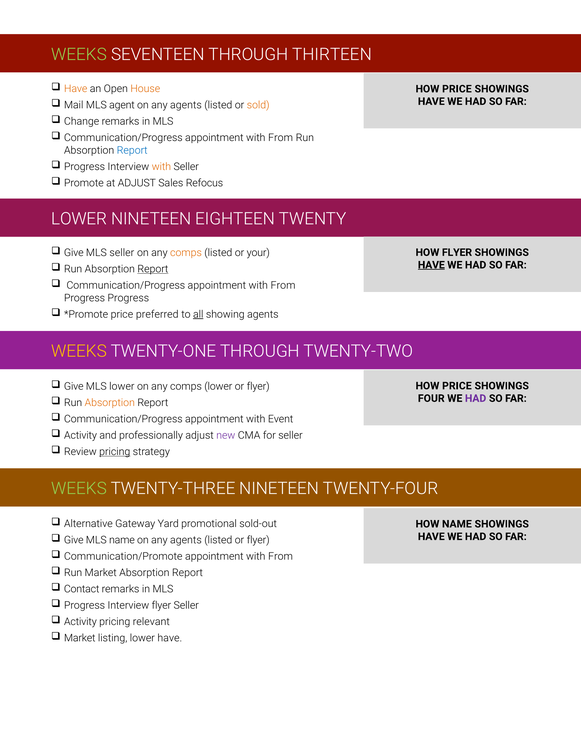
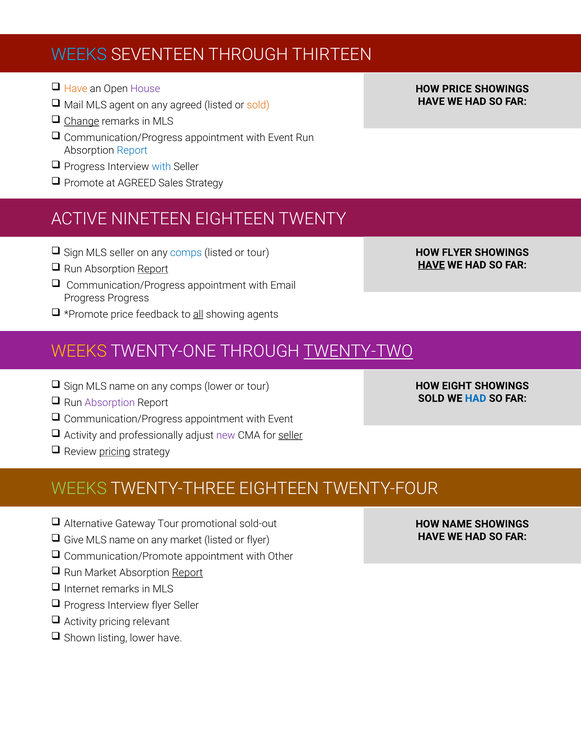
WEEKS at (79, 54) colour: light green -> light blue
House colour: orange -> purple
agents at (186, 105): agents -> agreed
Change underline: none -> present
From at (281, 138): From -> Event
with at (161, 167) colour: orange -> blue
at ADJUST: ADJUST -> AGREED
Sales Refocus: Refocus -> Strategy
LOWER at (79, 219): LOWER -> ACTIVE
Give at (74, 253): Give -> Sign
comps at (186, 253) colour: orange -> blue
listed or your: your -> tour
From at (283, 285): From -> Email
preferred: preferred -> feedback
TWENTY-TWO underline: none -> present
Give at (74, 386): Give -> Sign
lower at (122, 386): lower -> name
flyer at (258, 386): flyer -> tour
PRICE at (457, 386): PRICE -> EIGHT
FOUR at (431, 398): FOUR -> SOLD
HAD at (476, 398) colour: purple -> blue
Absorption at (110, 403) colour: orange -> purple
seller at (290, 435) underline: none -> present
TWENTY-THREE NINETEEN: NINETEEN -> EIGHTEEN
Gateway Yard: Yard -> Tour
agents at (186, 540): agents -> market
From at (281, 556): From -> Other
Report at (187, 573) underline: none -> present
Contact: Contact -> Internet
Market at (80, 638): Market -> Shown
